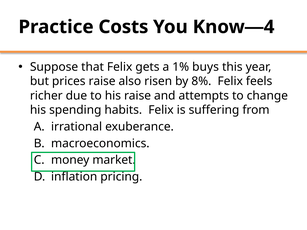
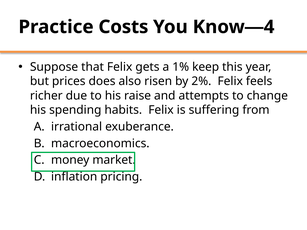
buys: buys -> keep
prices raise: raise -> does
8%: 8% -> 2%
